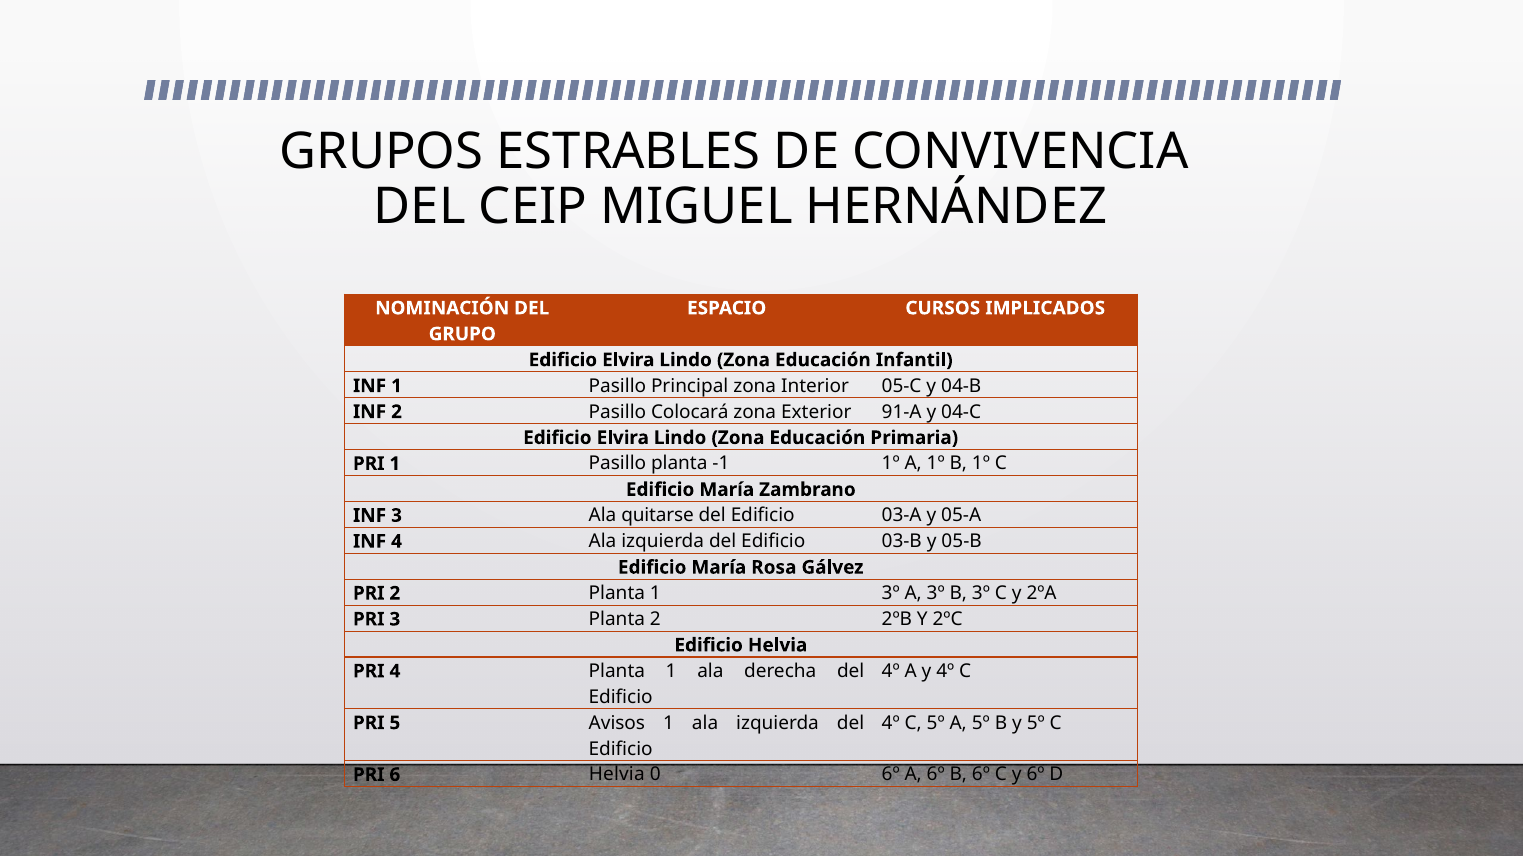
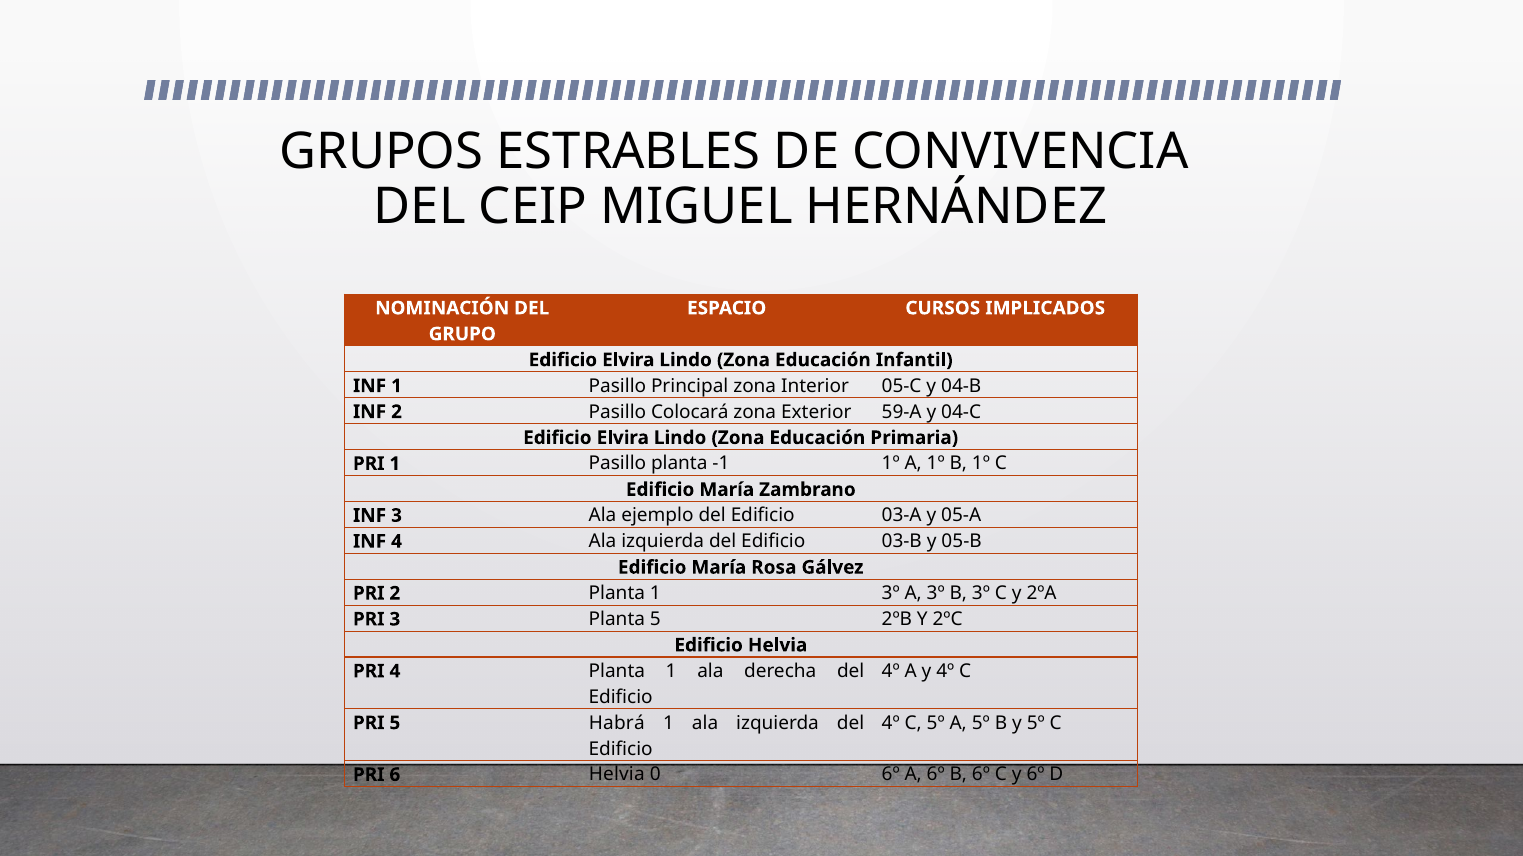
91-A: 91-A -> 59-A
quitarse: quitarse -> ejemplo
Planta 2: 2 -> 5
Avisos: Avisos -> Habrá
